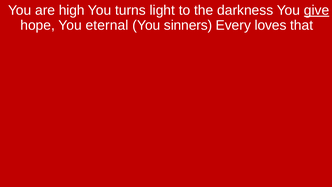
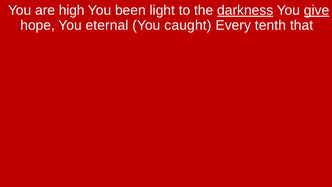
turns: turns -> been
darkness underline: none -> present
sinners: sinners -> caught
loves: loves -> tenth
